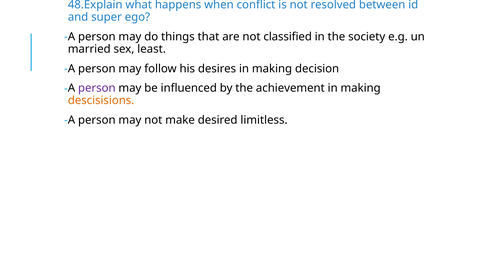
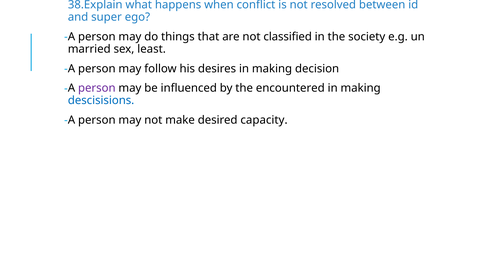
48.Explain: 48.Explain -> 38.Explain
achievement: achievement -> encountered
descisisions colour: orange -> blue
limitless: limitless -> capacity
